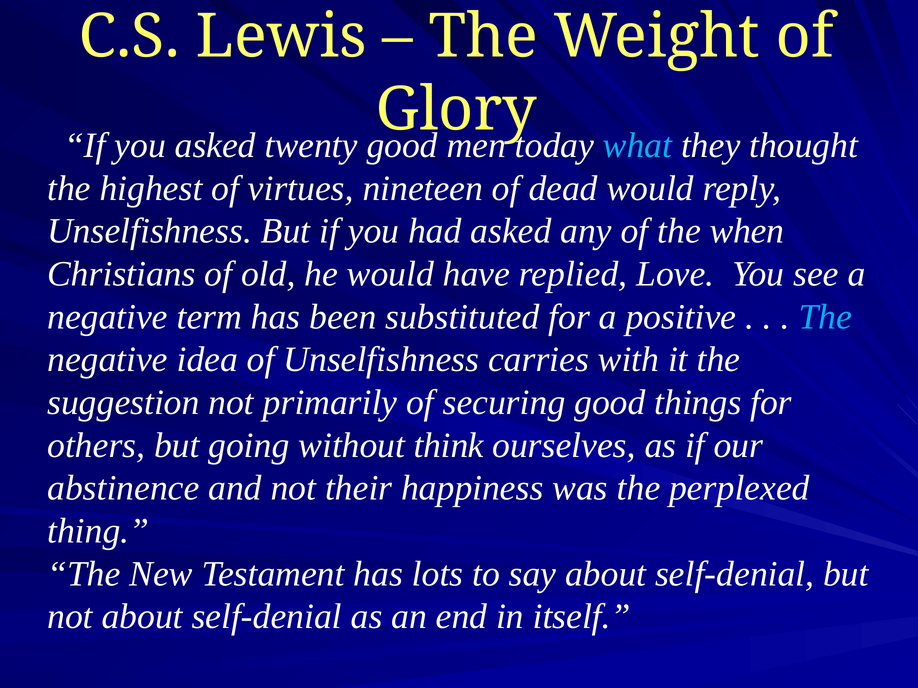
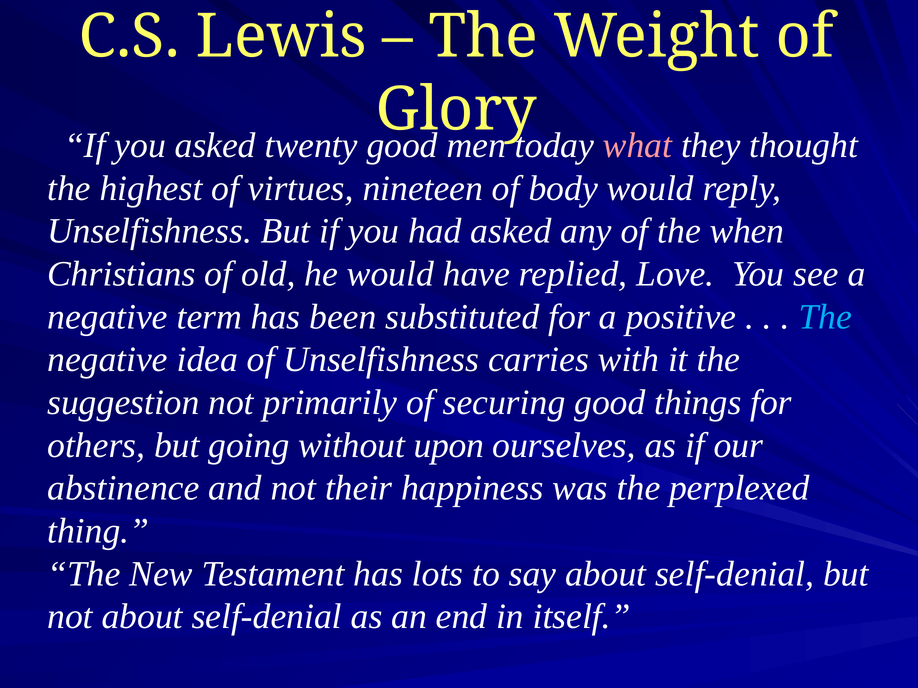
what colour: light blue -> pink
dead: dead -> body
think: think -> upon
